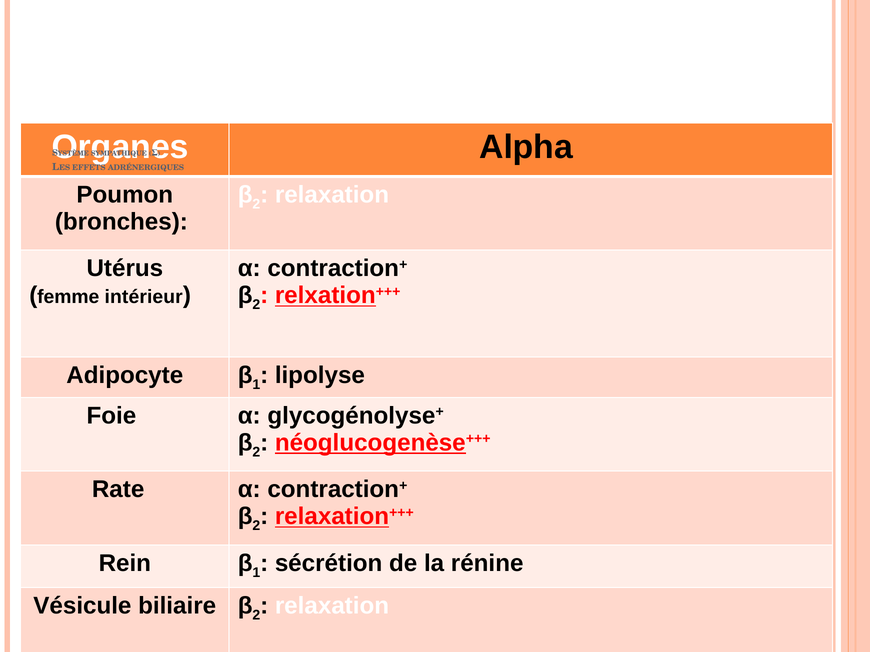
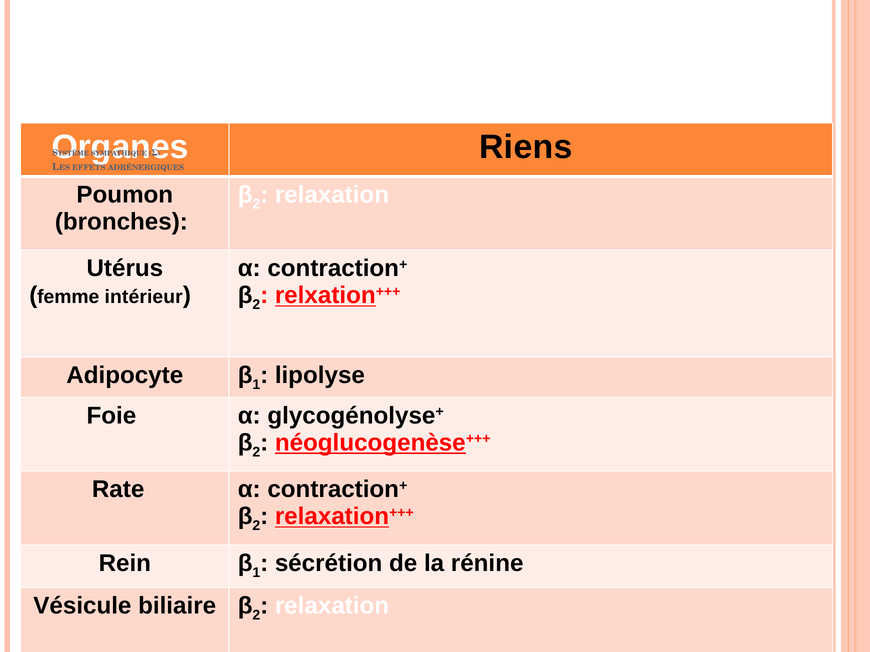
Alpha: Alpha -> Riens
